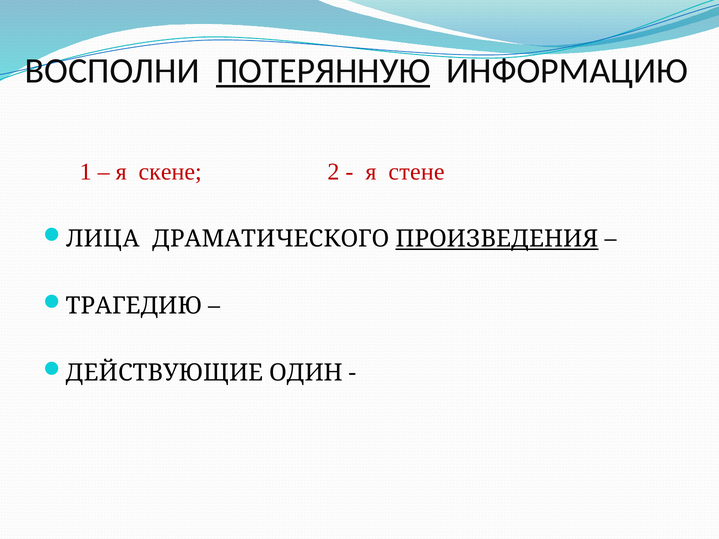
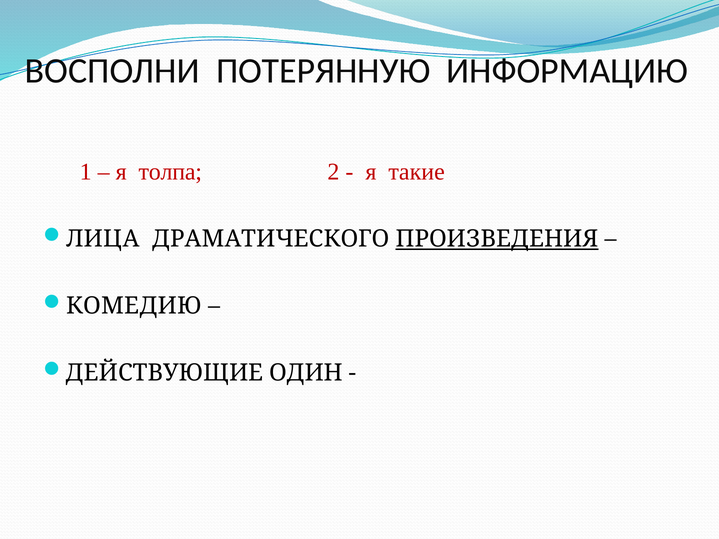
ПОТЕРЯННУЮ underline: present -> none
скене: скене -> толпа
стене: стене -> такие
ТРАГЕДИЮ: ТРАГЕДИЮ -> КОМЕДИЮ
